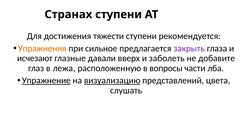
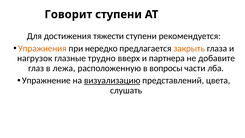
Странах: Странах -> Говорит
сильное: сильное -> нередко
закрыть colour: purple -> orange
исчезают: исчезают -> нагрузок
давали: давали -> трудно
заболеть: заболеть -> партнера
Упражнение underline: present -> none
